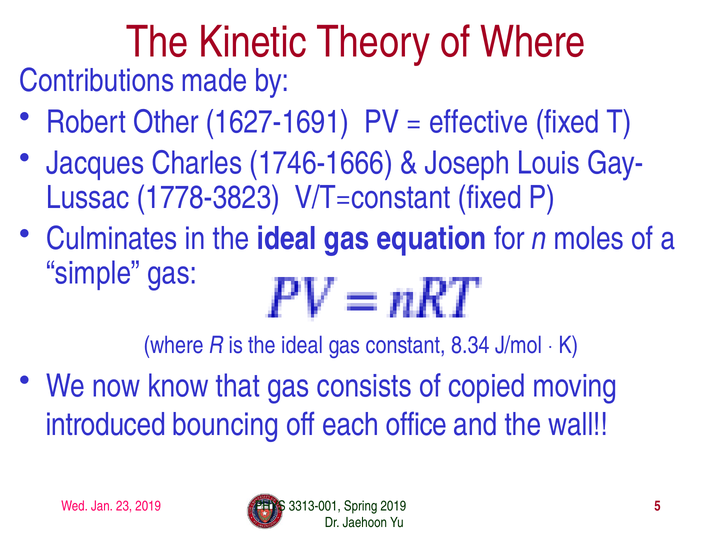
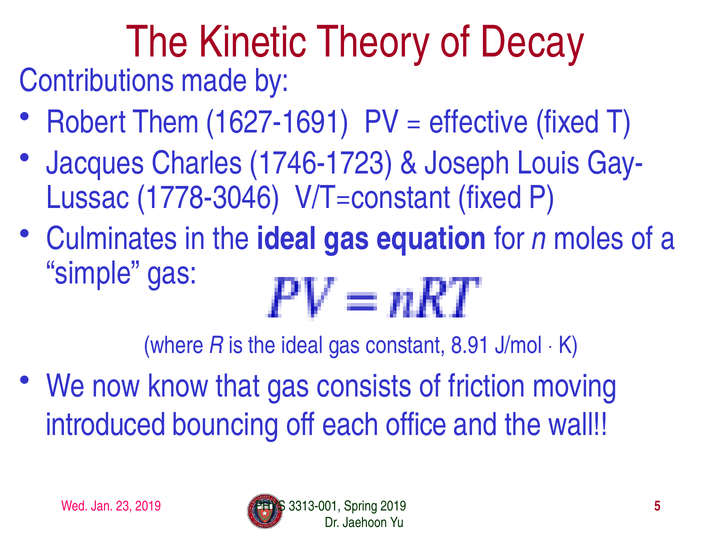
of Where: Where -> Decay
Other: Other -> Them
1746-1666: 1746-1666 -> 1746-1723
1778-3823: 1778-3823 -> 1778-3046
8.34: 8.34 -> 8.91
copied: copied -> friction
